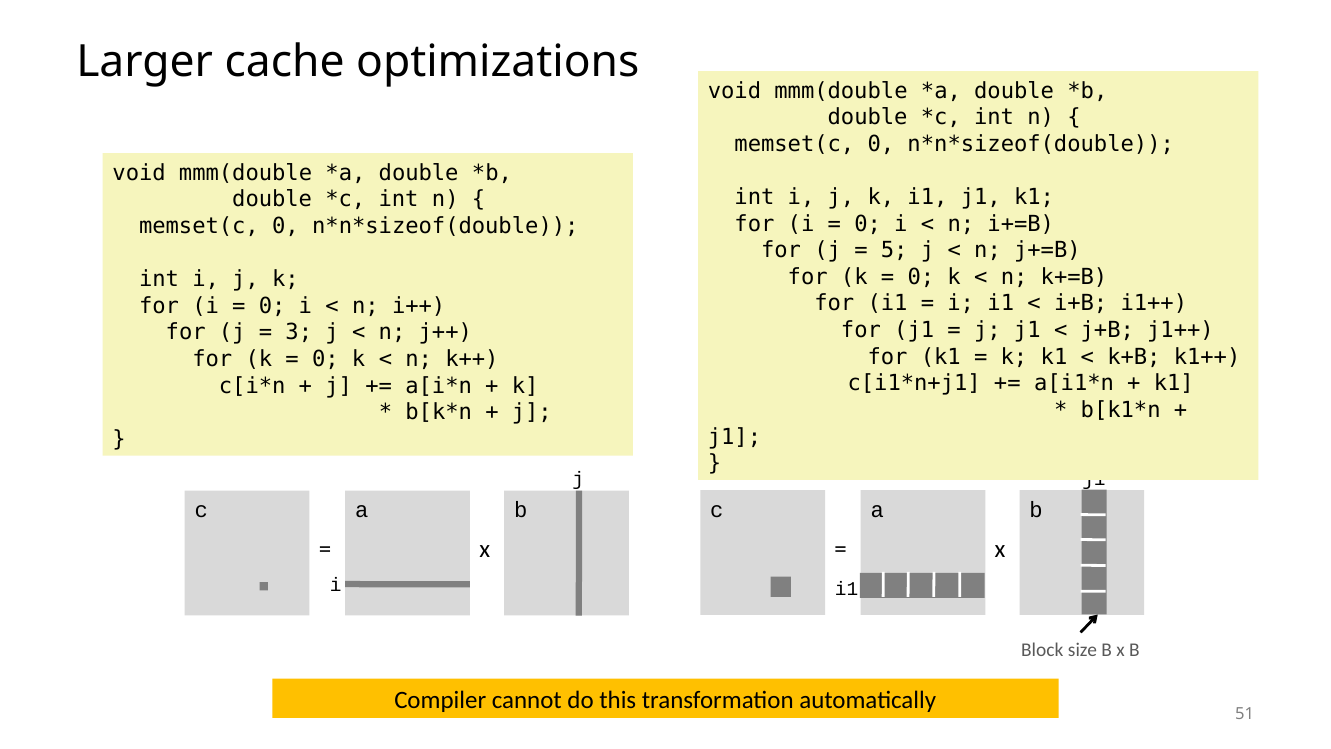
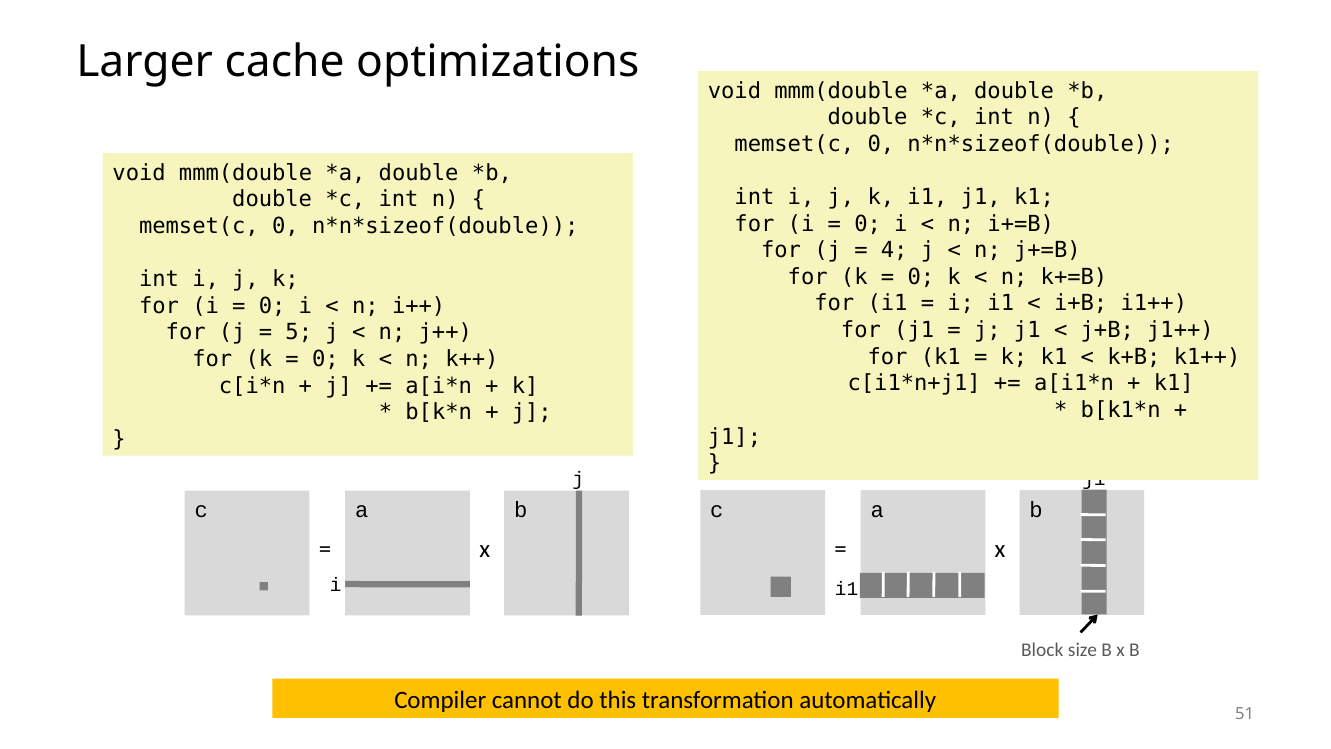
5: 5 -> 4
3: 3 -> 5
